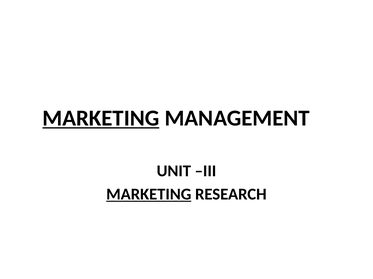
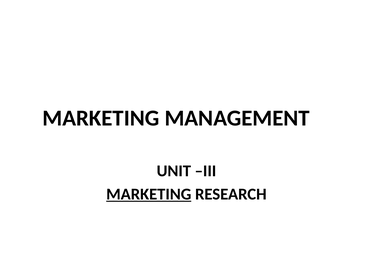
MARKETING at (101, 118) underline: present -> none
